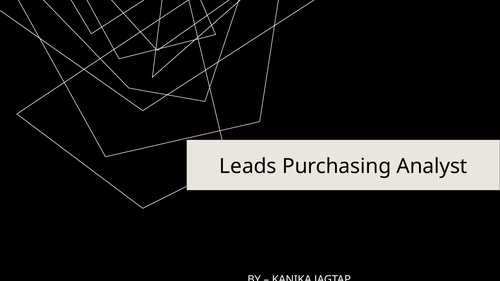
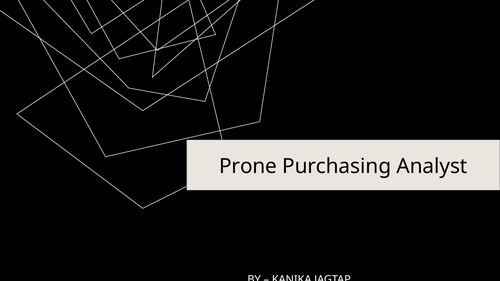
Leads: Leads -> Prone
